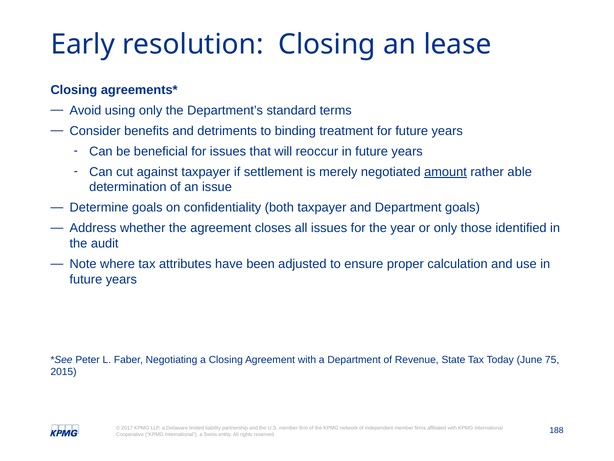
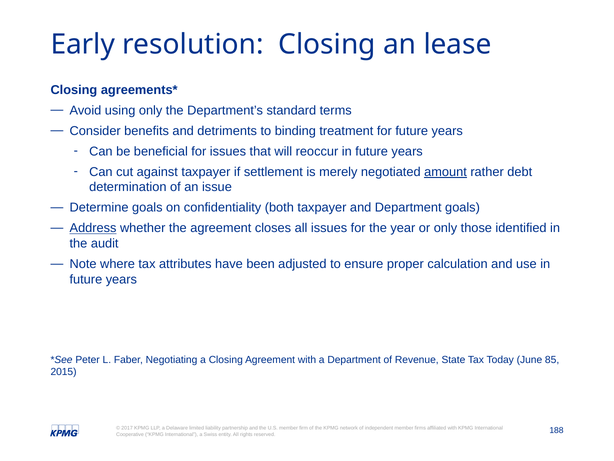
able: able -> debt
Address underline: none -> present
75: 75 -> 85
